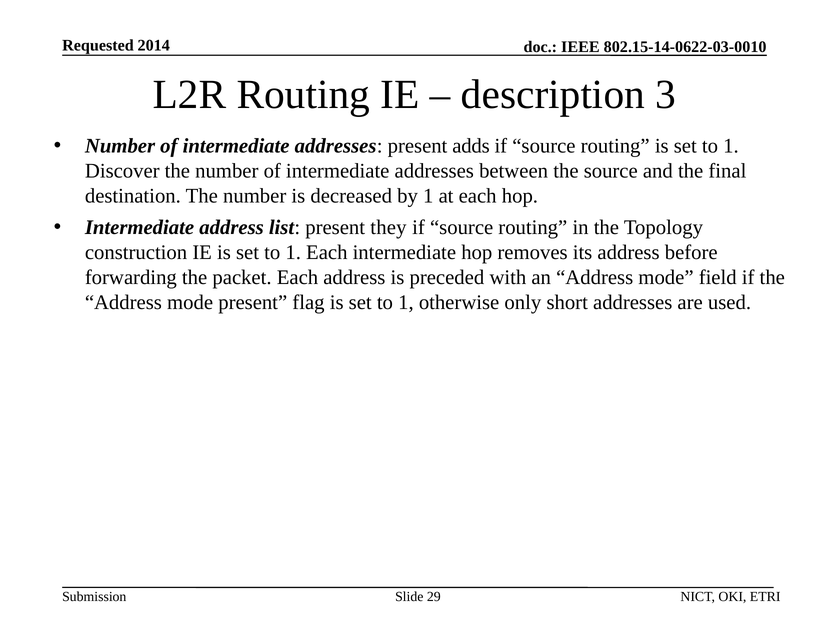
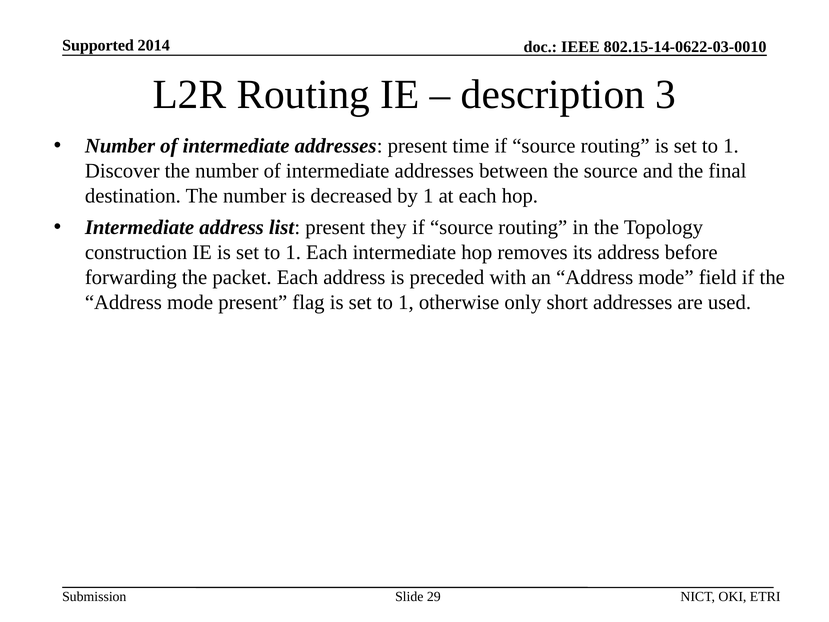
Requested: Requested -> Supported
adds: adds -> time
